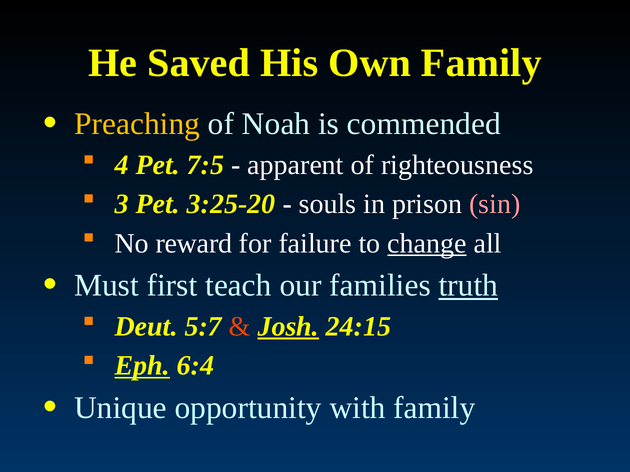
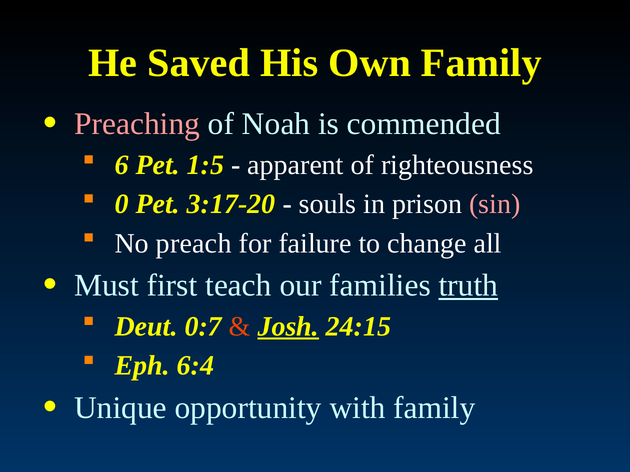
Preaching colour: yellow -> pink
4: 4 -> 6
7:5: 7:5 -> 1:5
3: 3 -> 0
3:25-20: 3:25-20 -> 3:17-20
reward: reward -> preach
change underline: present -> none
5:7: 5:7 -> 0:7
Eph underline: present -> none
